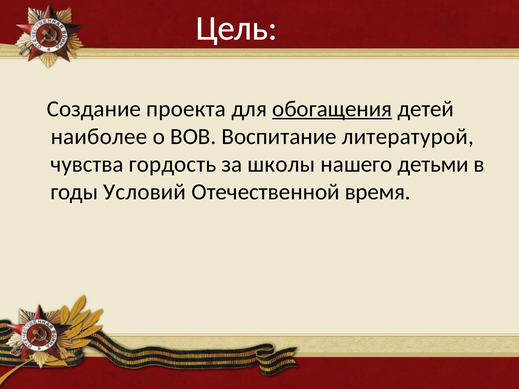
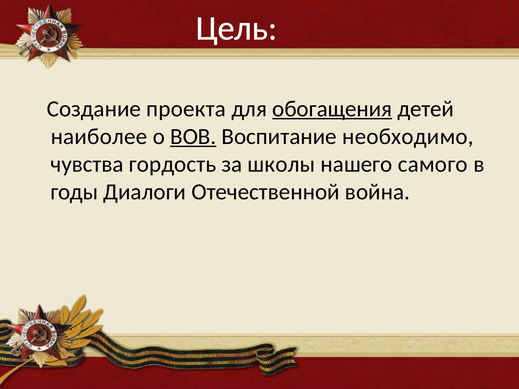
ВОВ underline: none -> present
литературой: литературой -> необходимо
детьми: детьми -> самого
Условий: Условий -> Диалоги
время: время -> война
